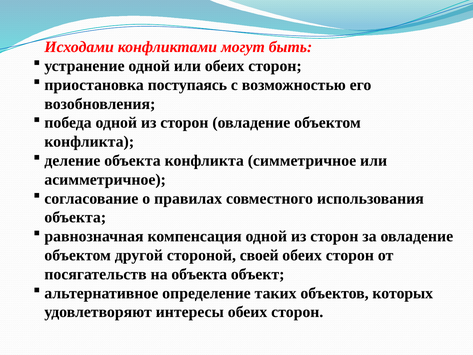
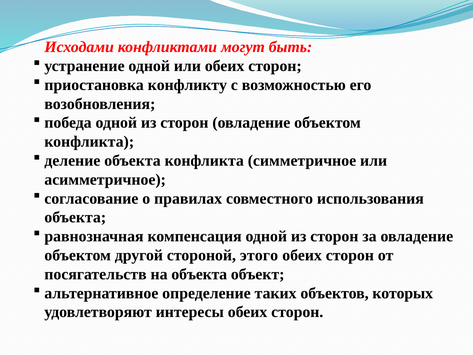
поступаясь: поступаясь -> конфликту
своей: своей -> этого
